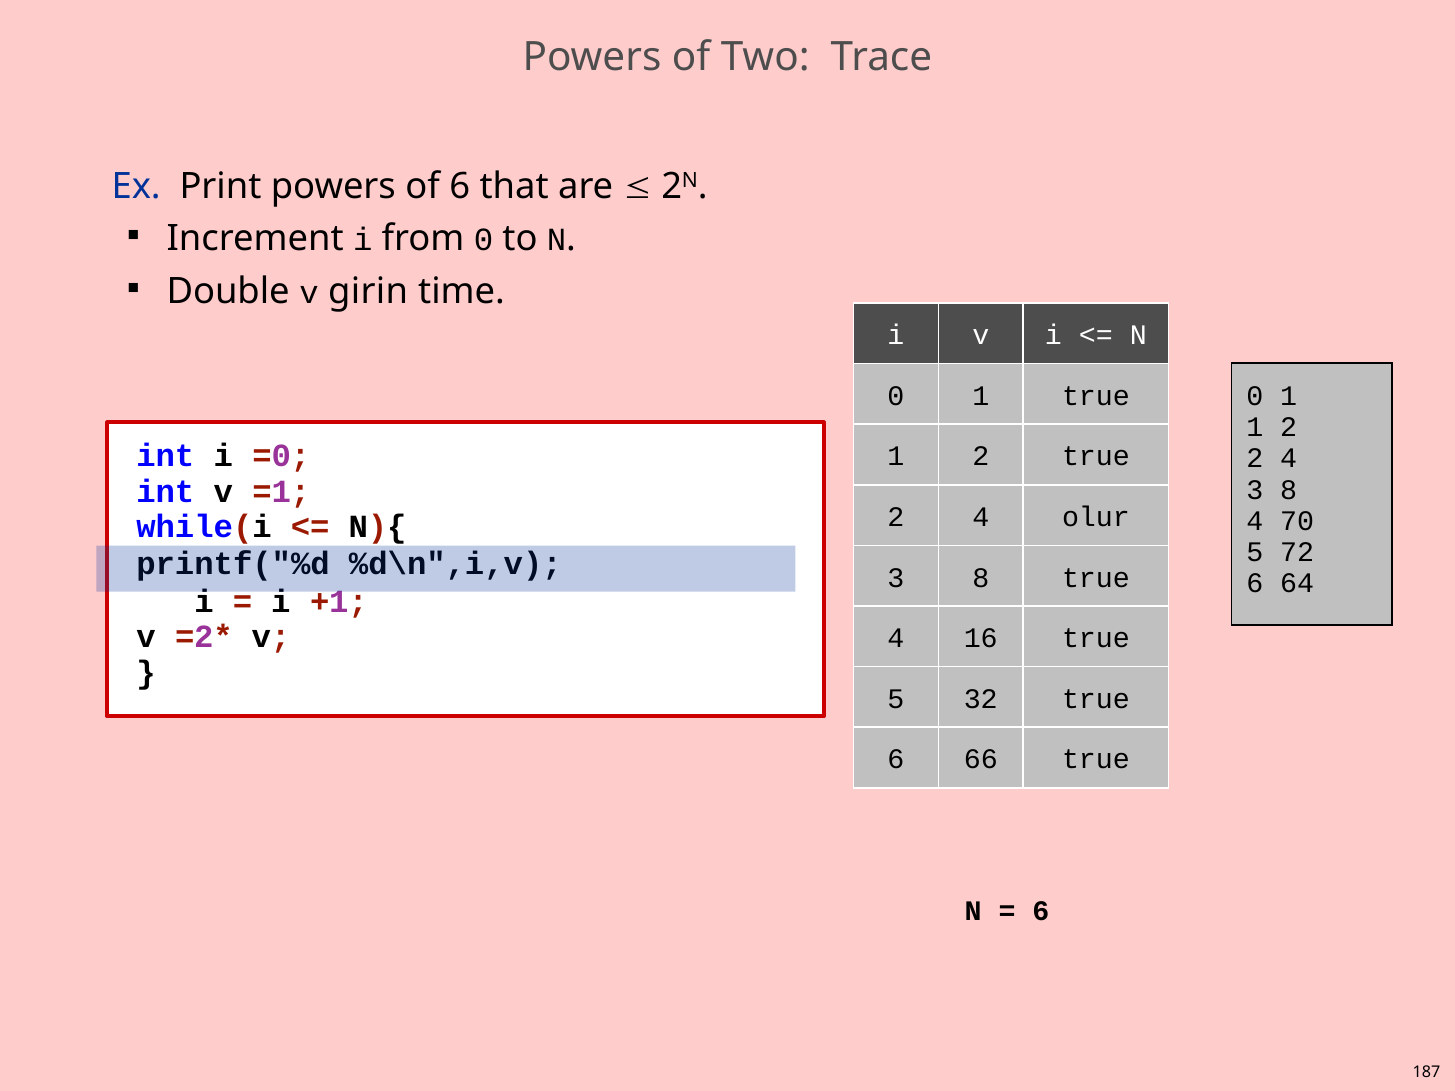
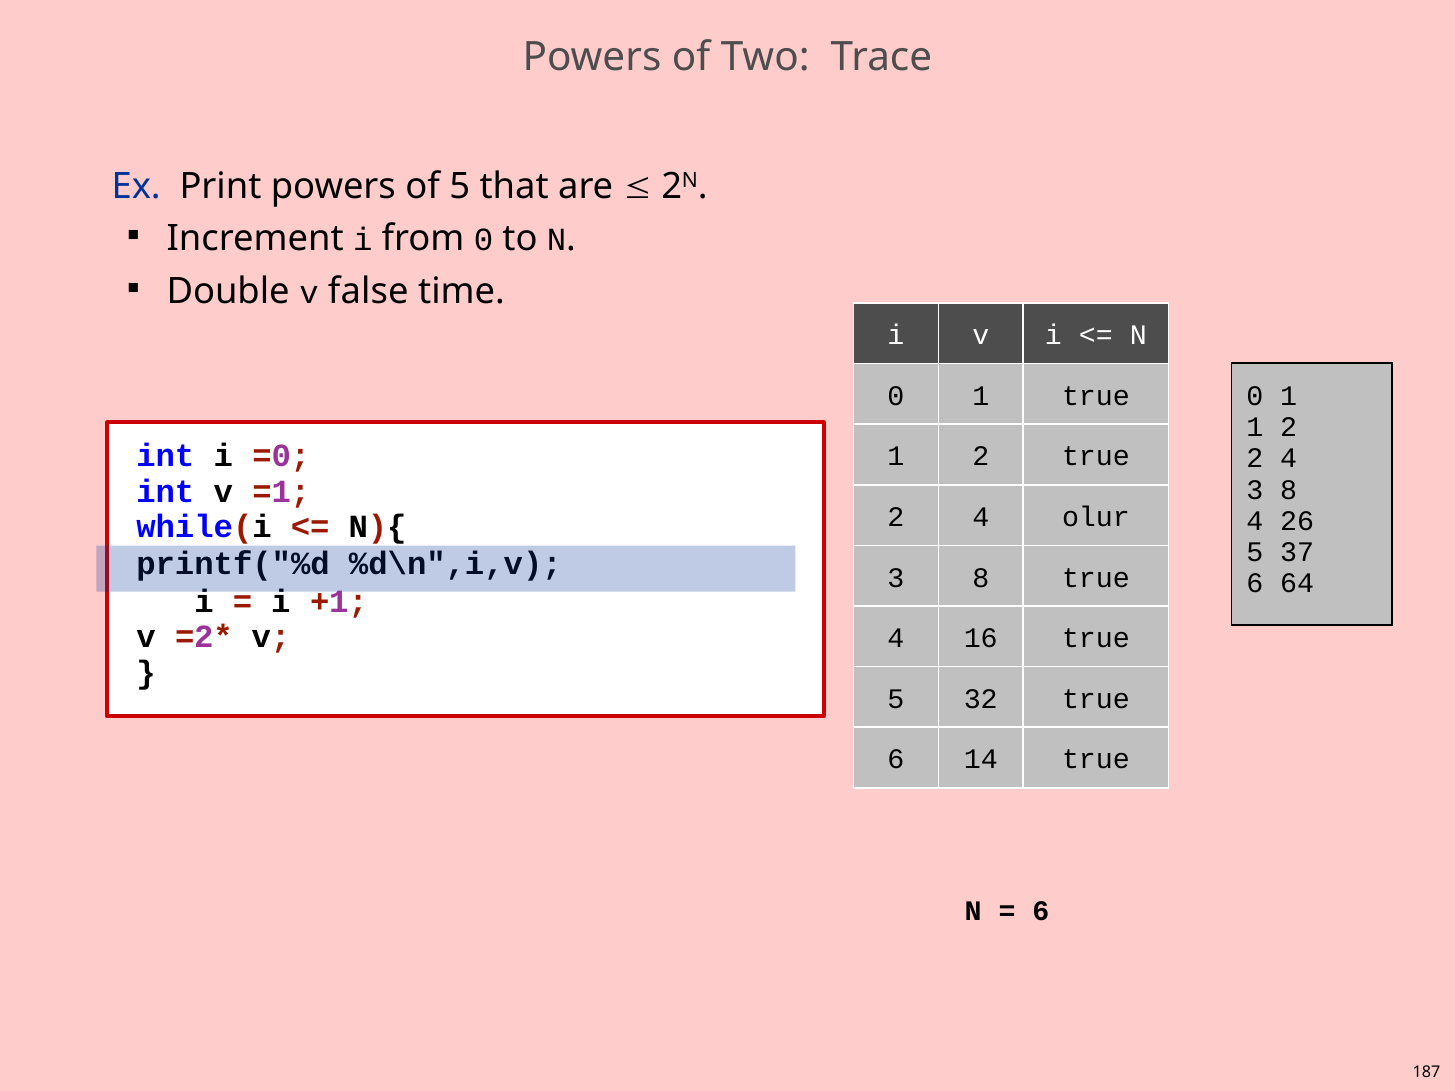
of 6: 6 -> 5
girin: girin -> false
70: 70 -> 26
72: 72 -> 37
66: 66 -> 14
